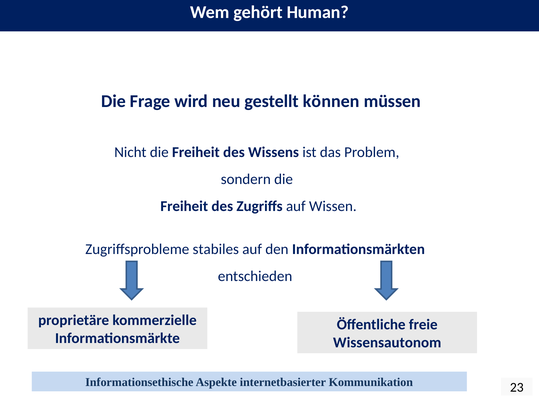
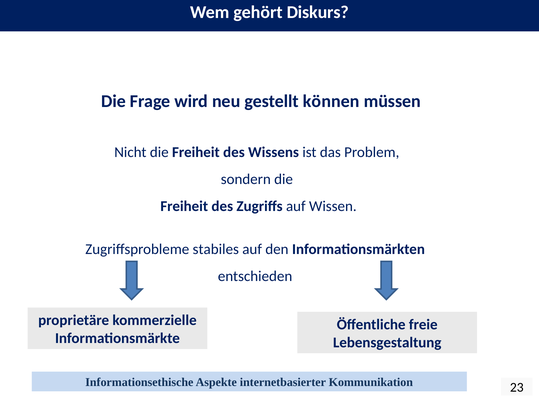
Human: Human -> Diskurs
Wissensautonom: Wissensautonom -> Lebensgestaltung
